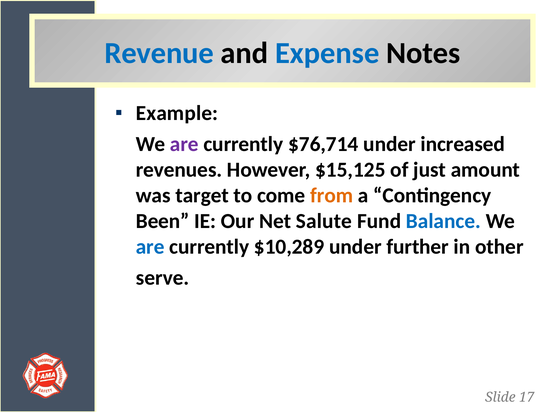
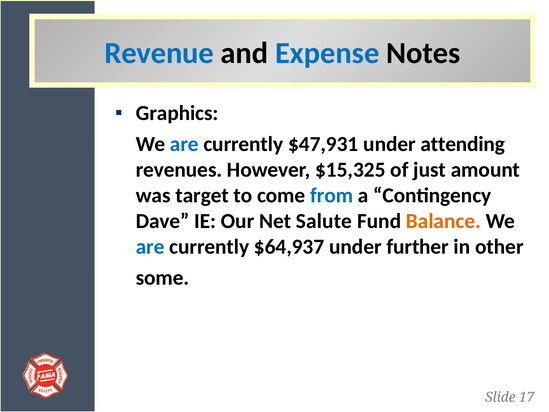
Example: Example -> Graphics
are at (184, 144) colour: purple -> blue
$76,714: $76,714 -> $47,931
increased: increased -> attending
$15,125: $15,125 -> $15,325
from colour: orange -> blue
Been: Been -> Dave
Balance colour: blue -> orange
$10,289: $10,289 -> $64,937
serve: serve -> some
